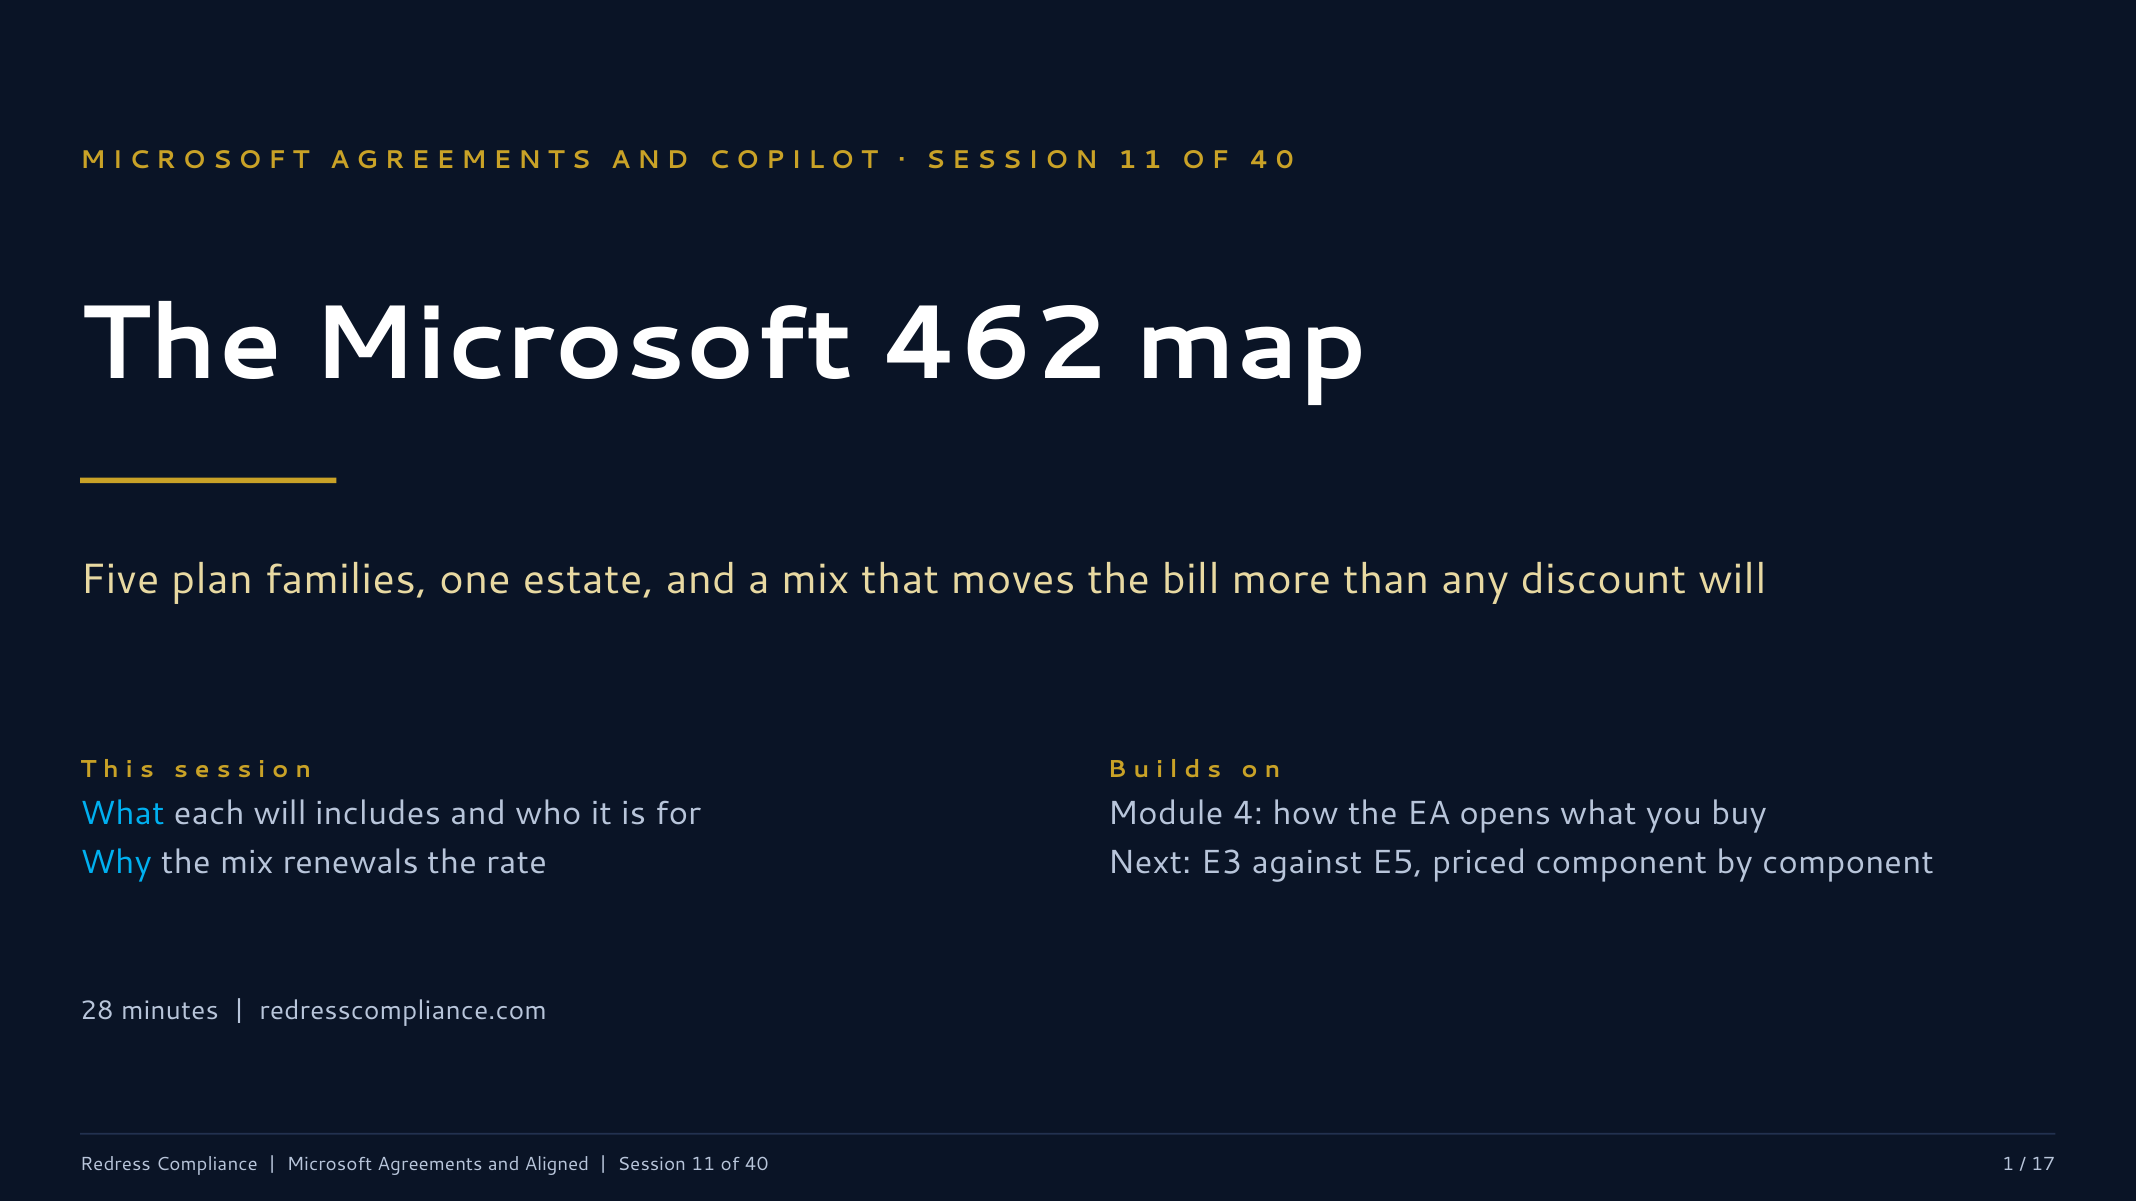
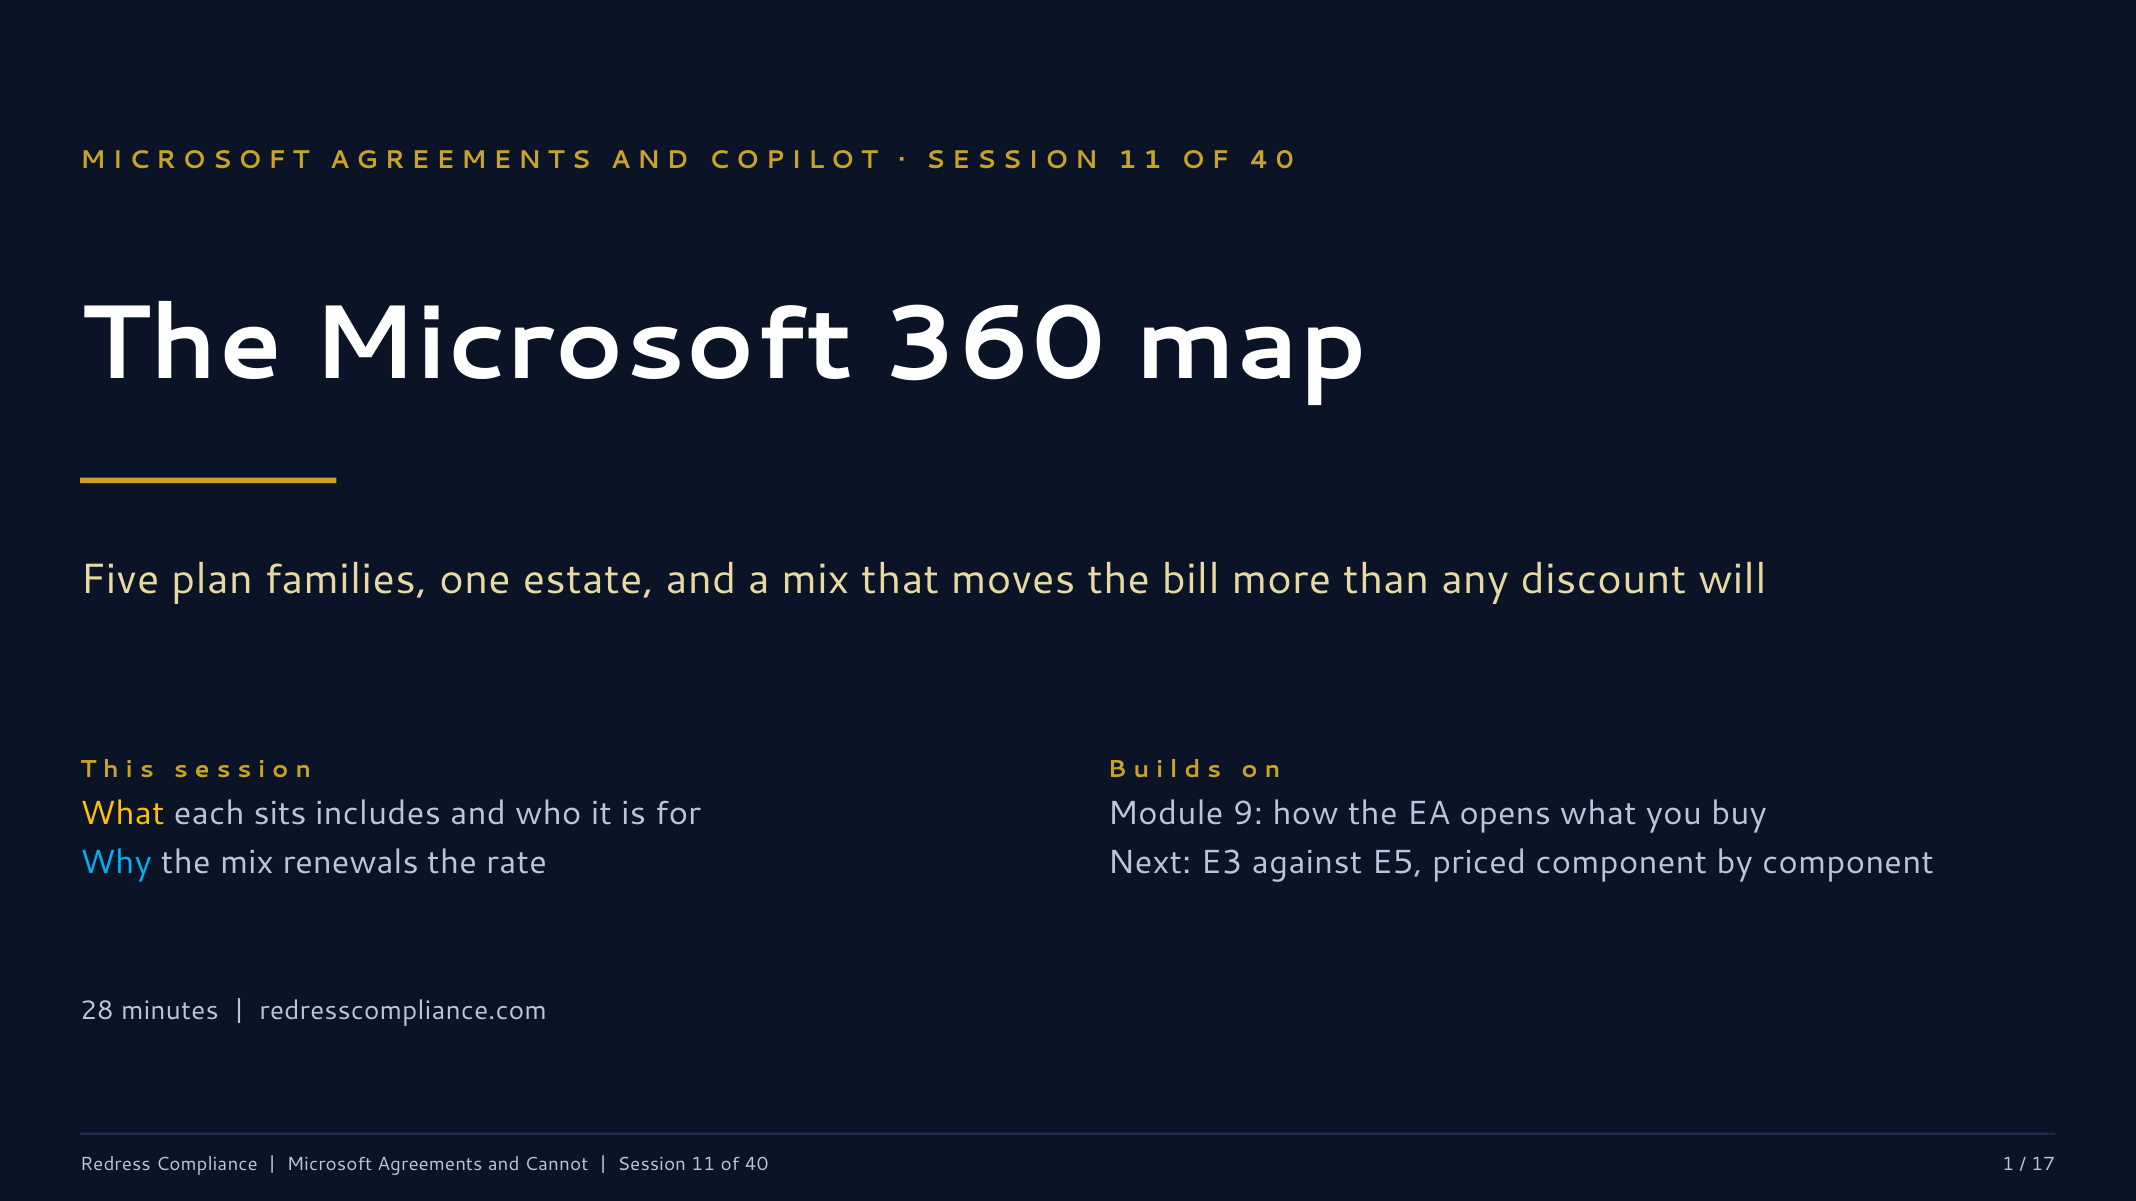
462: 462 -> 360
What at (122, 814) colour: light blue -> yellow
each will: will -> sits
Module 4: 4 -> 9
Aligned: Aligned -> Cannot
